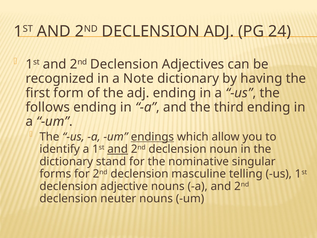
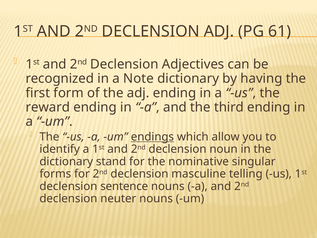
24: 24 -> 61
follows: follows -> reward
and at (118, 149) underline: present -> none
adjective: adjective -> sentence
